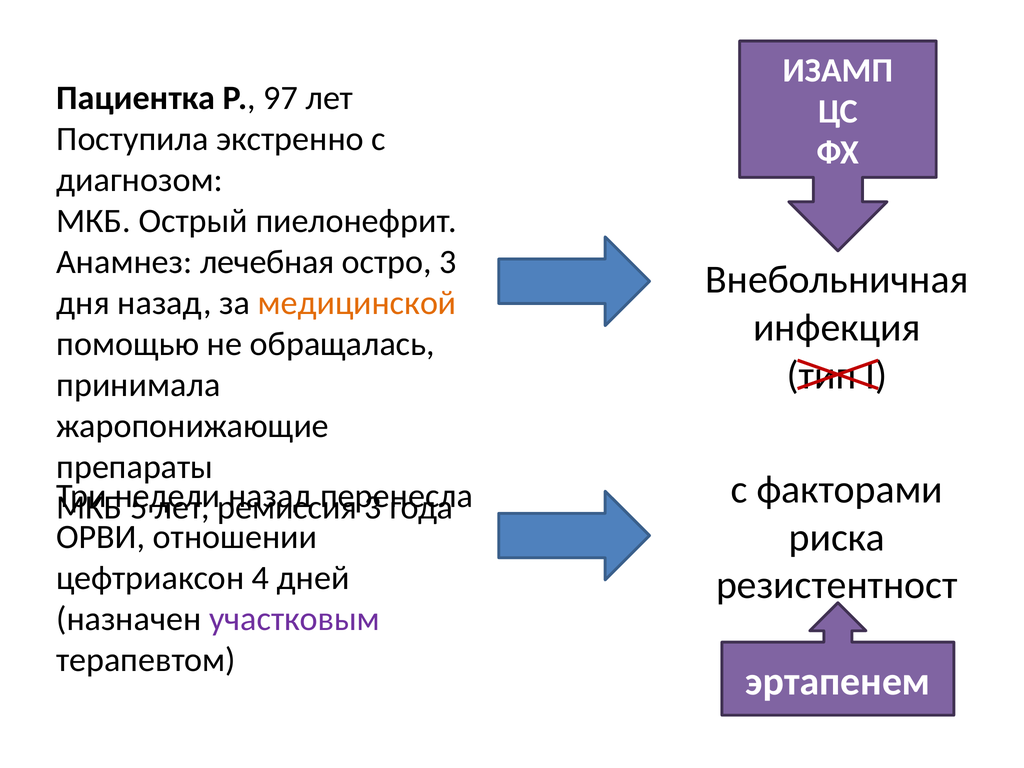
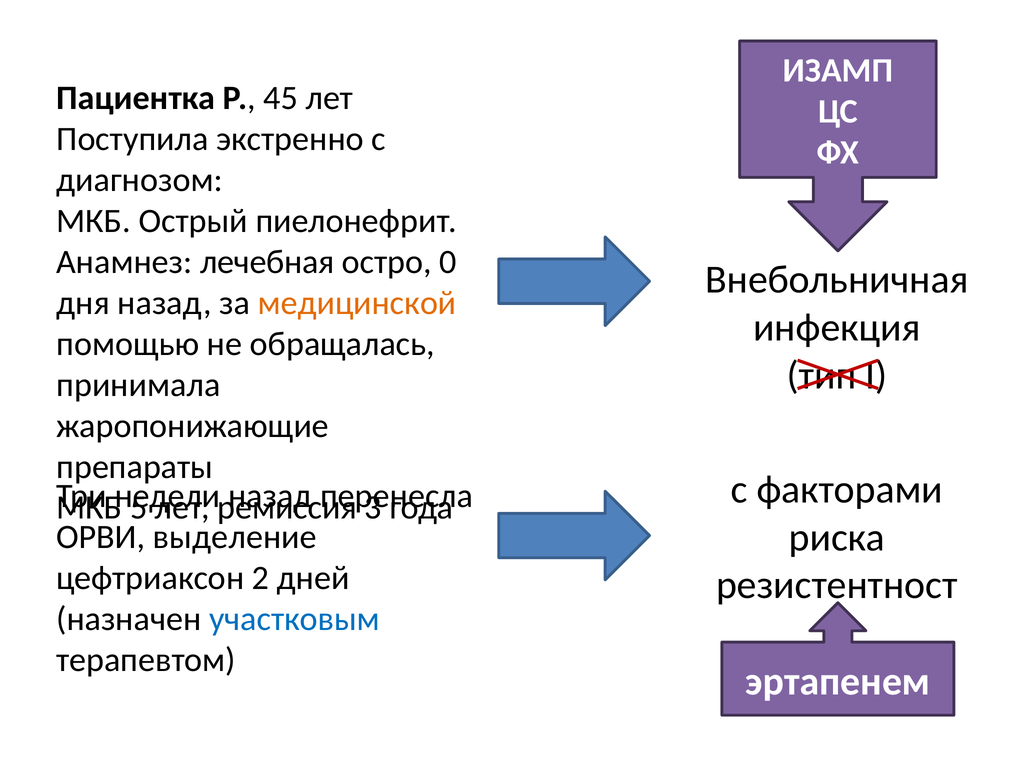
97: 97 -> 45
остро 3: 3 -> 0
отношении: отношении -> выделение
4: 4 -> 2
участковым colour: purple -> blue
